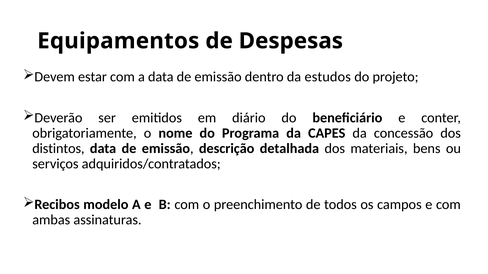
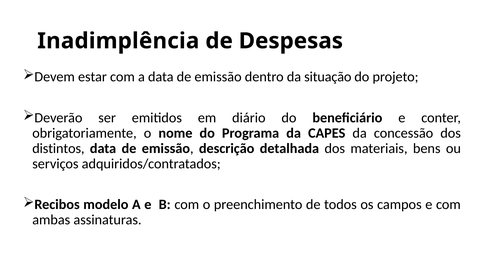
Equipamentos: Equipamentos -> Inadimplência
estudos: estudos -> situação
